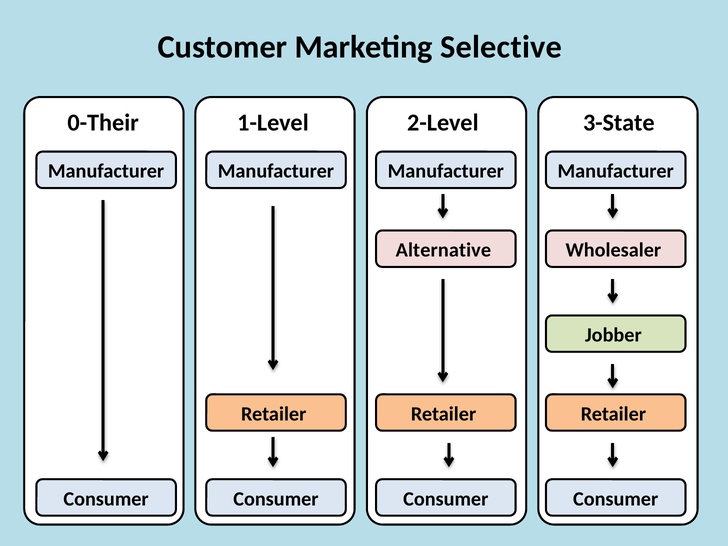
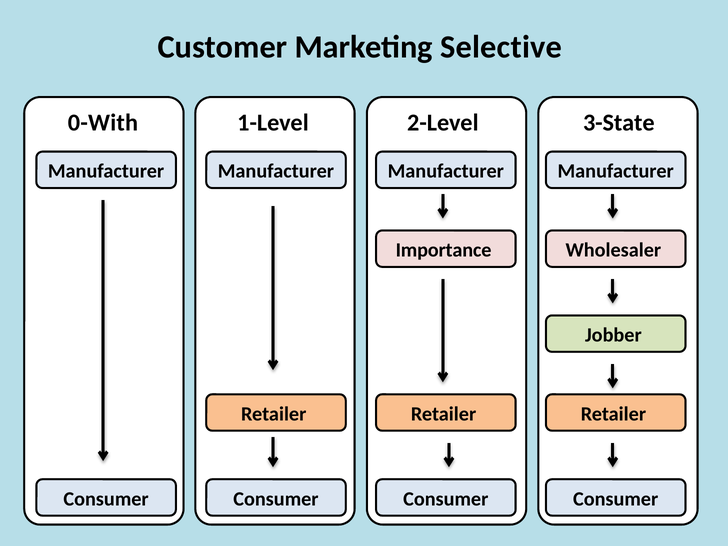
0-Their: 0-Their -> 0-With
Alternative: Alternative -> Importance
